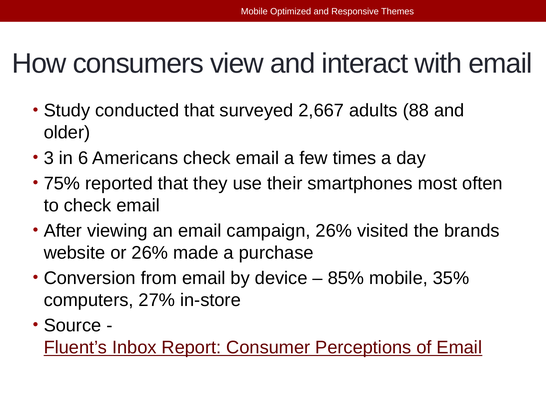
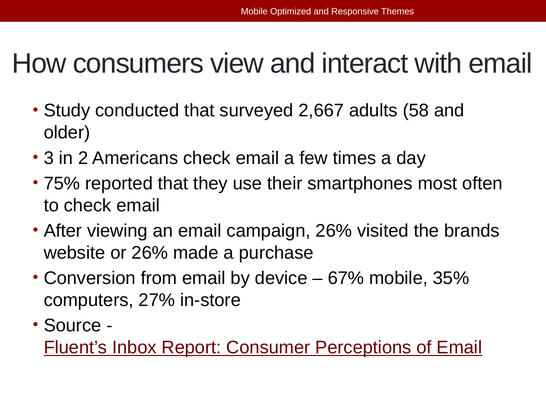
88: 88 -> 58
6: 6 -> 2
85%: 85% -> 67%
